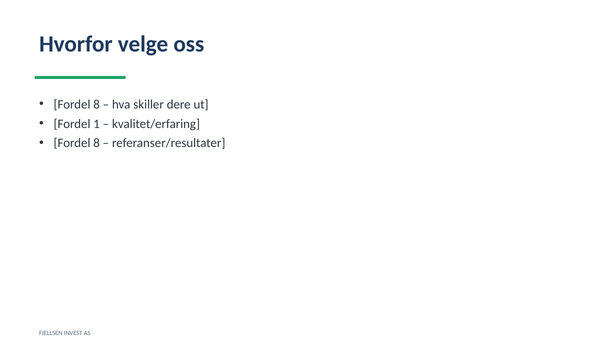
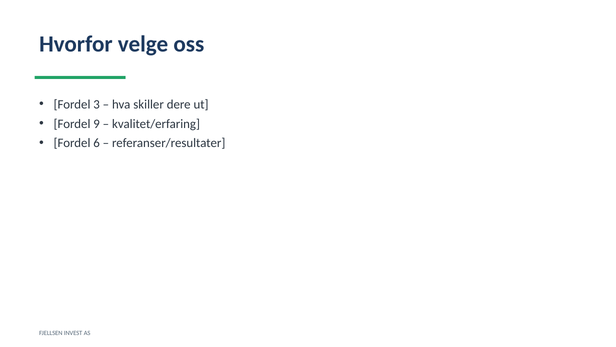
8 at (97, 104): 8 -> 3
1: 1 -> 9
8 at (97, 143): 8 -> 6
